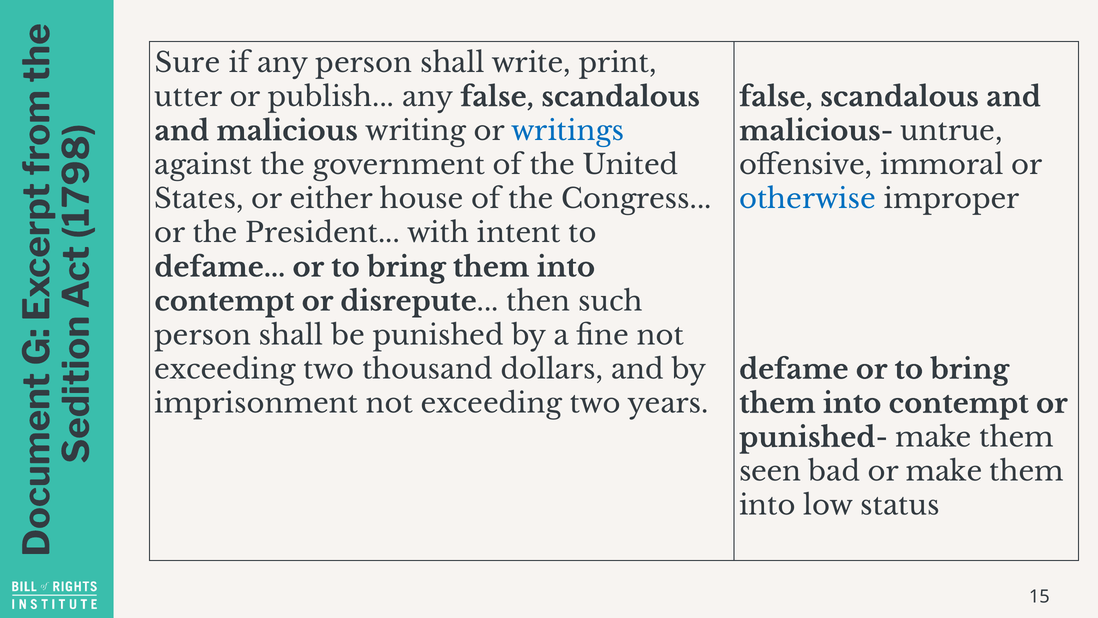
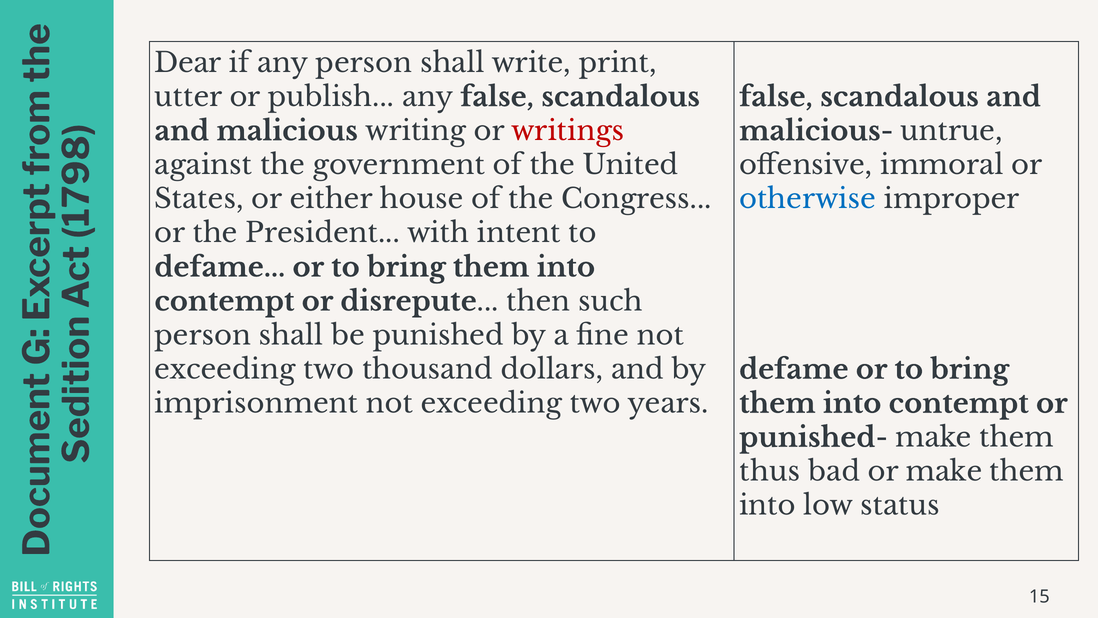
Sure: Sure -> Dear
writings colour: blue -> red
seen: seen -> thus
